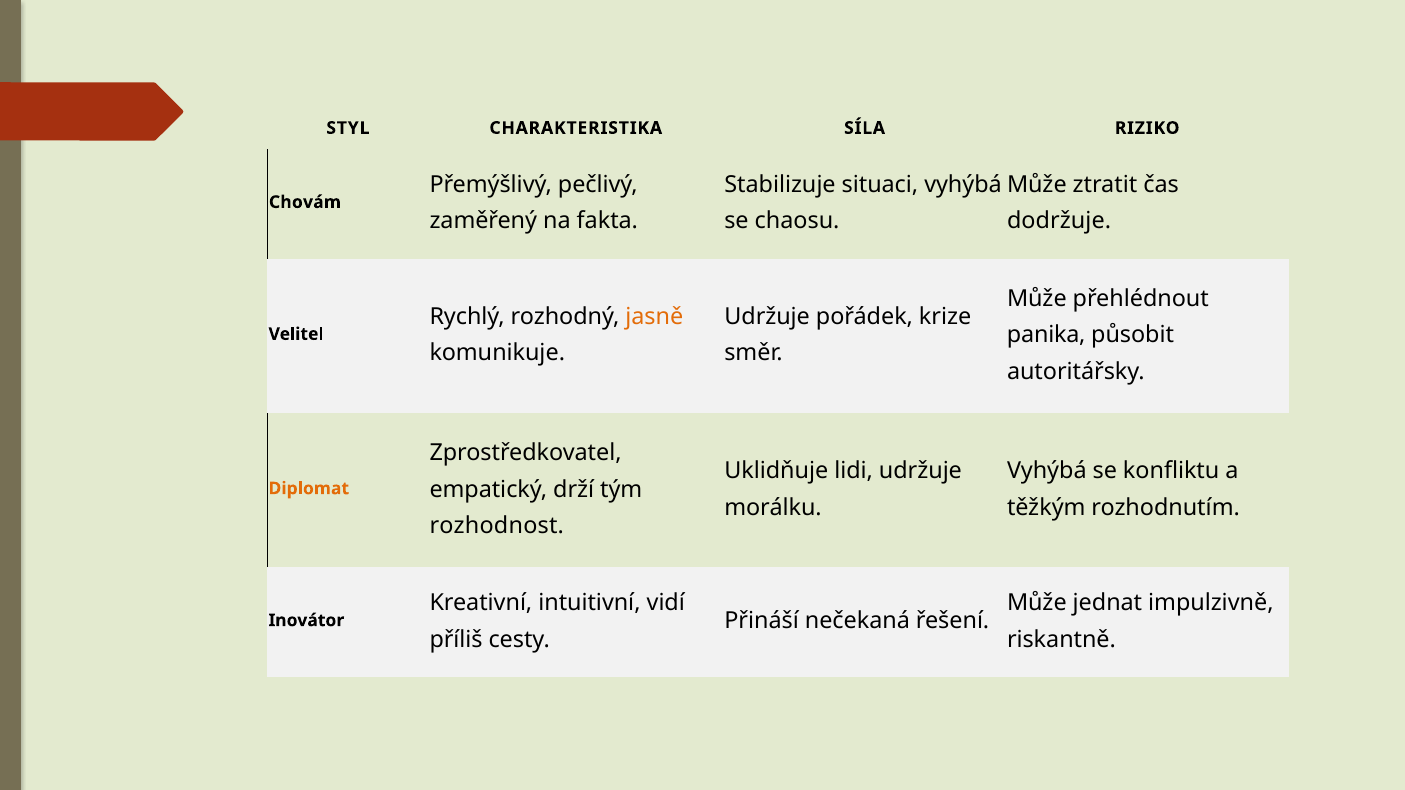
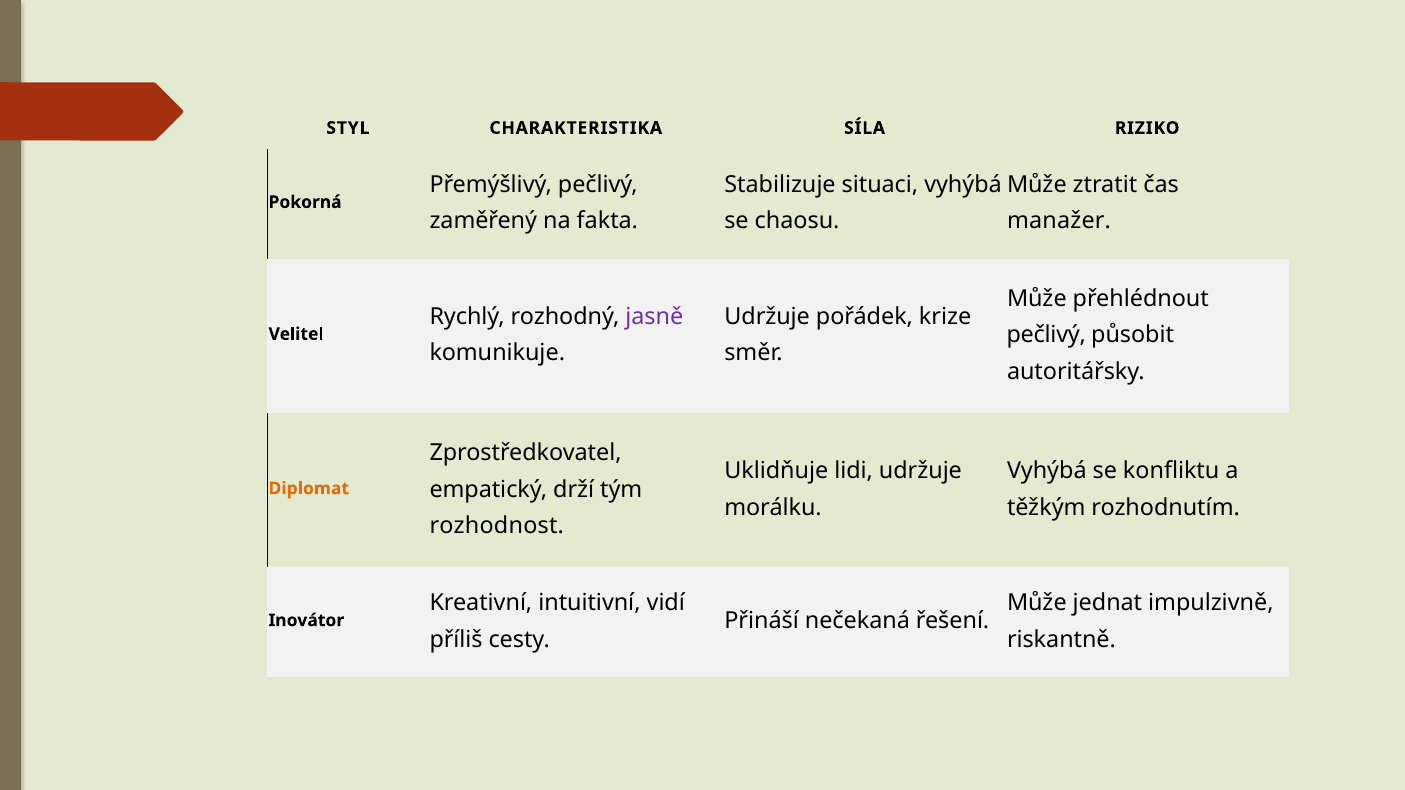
Chovám: Chovám -> Pokorná
dodržuje: dodržuje -> manažer
jasně colour: orange -> purple
panika at (1046, 335): panika -> pečlivý
